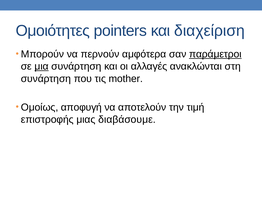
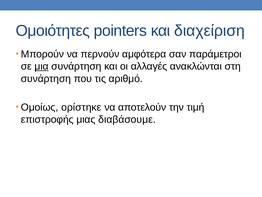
παράμετροι underline: present -> none
mother: mother -> αριθμό
αποφυγή: αποφυγή -> ορίστηκε
